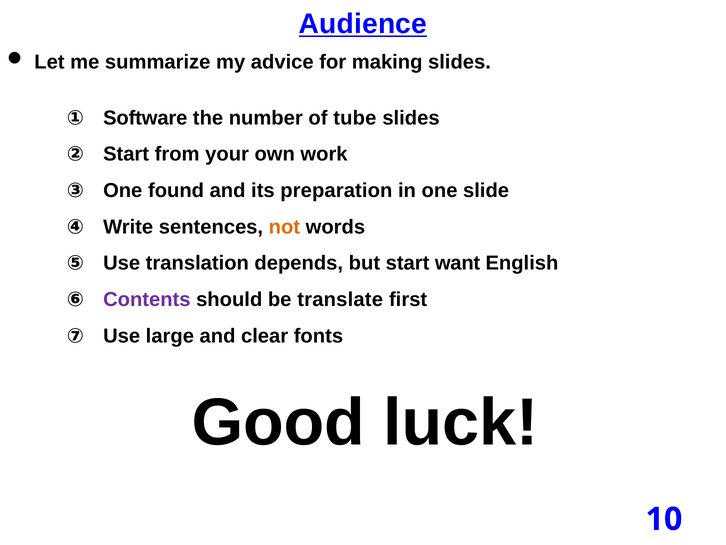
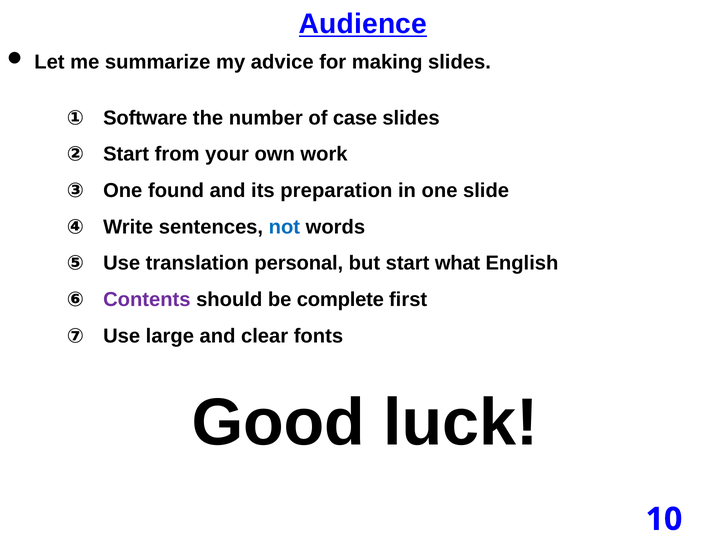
tube: tube -> case
not colour: orange -> blue
depends: depends -> personal
want: want -> what
translate: translate -> complete
